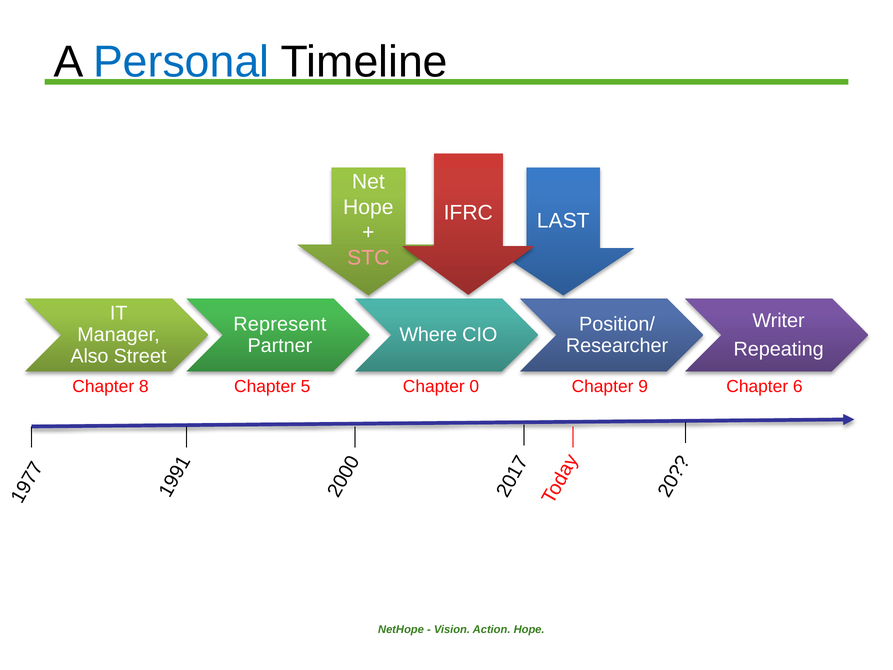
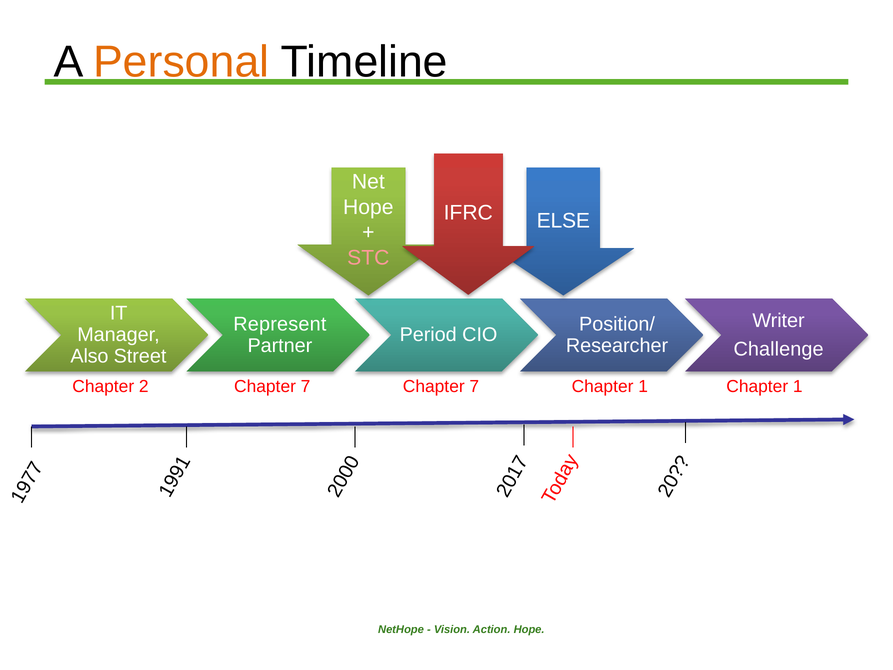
Personal colour: blue -> orange
LAST: LAST -> ELSE
Where: Where -> Period
Repeating: Repeating -> Challenge
Chapter 8: 8 -> 2
5 at (306, 386): 5 -> 7
0 at (474, 386): 0 -> 7
9 at (643, 386): 9 -> 1
6 at (798, 386): 6 -> 1
